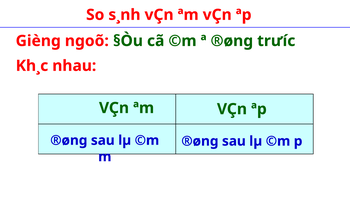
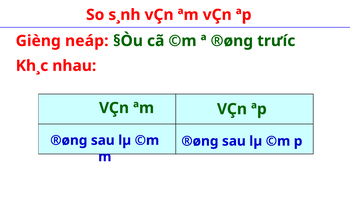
ngoõ: ngoõ -> neáp
